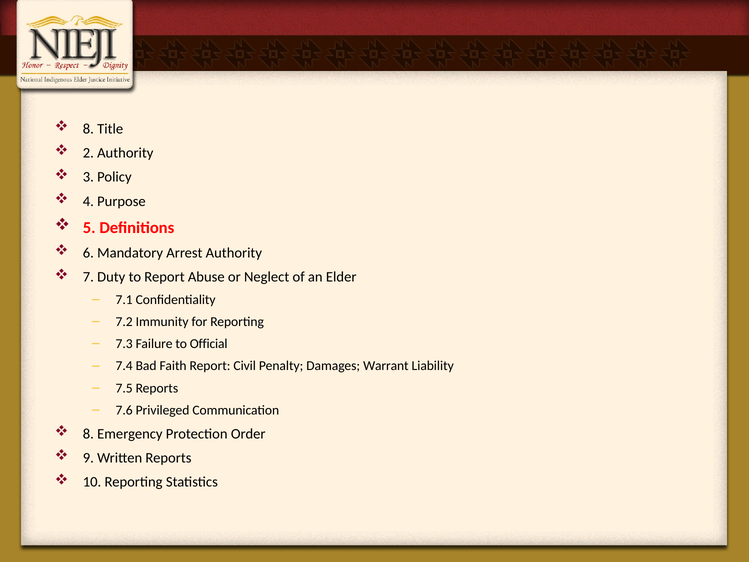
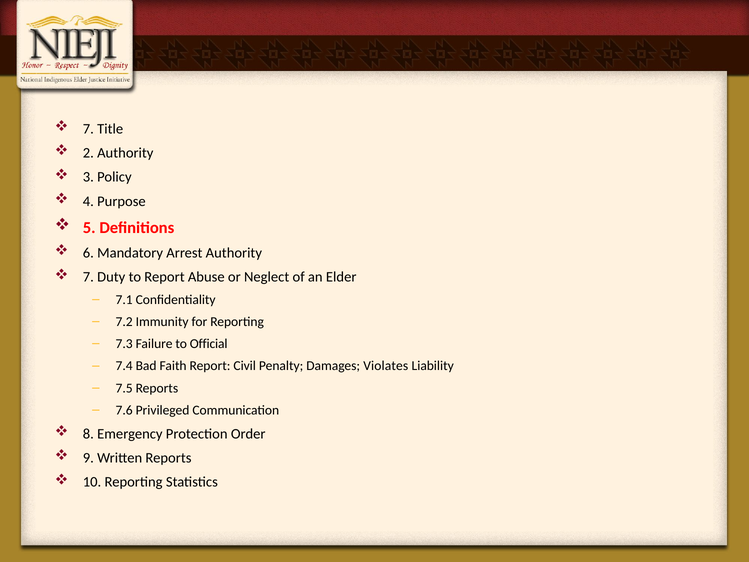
8 at (88, 129): 8 -> 7
Warrant: Warrant -> Violates
